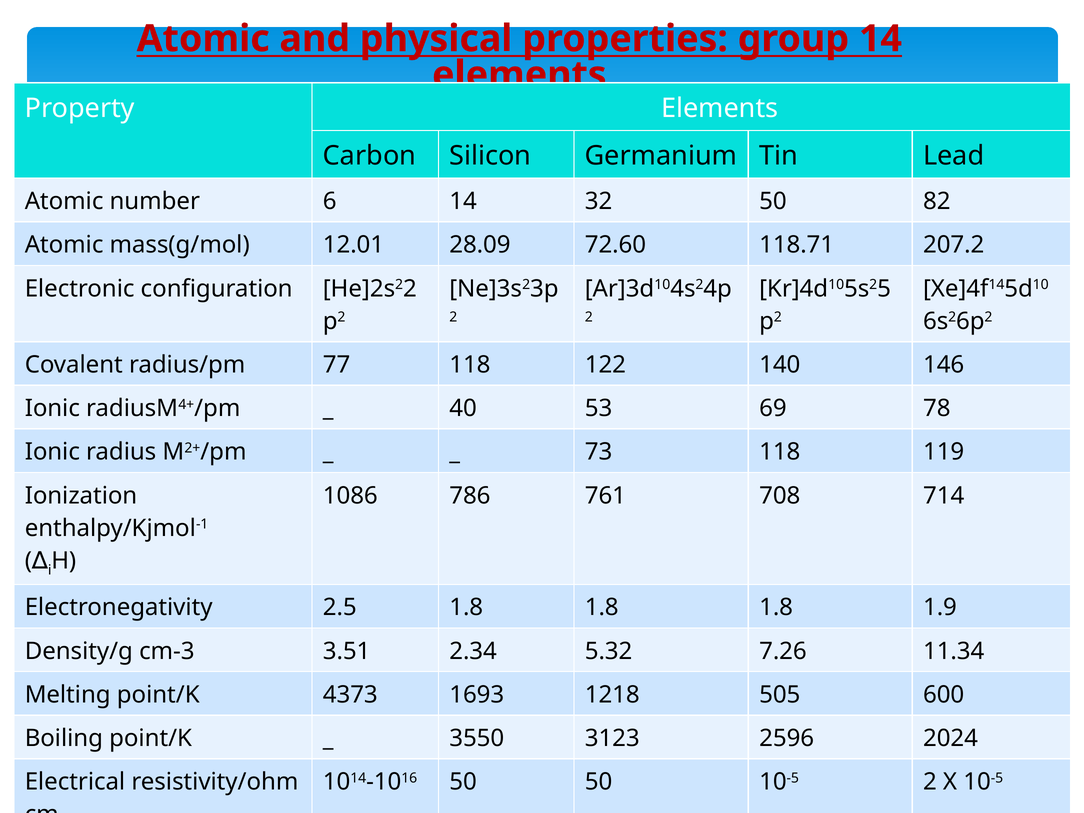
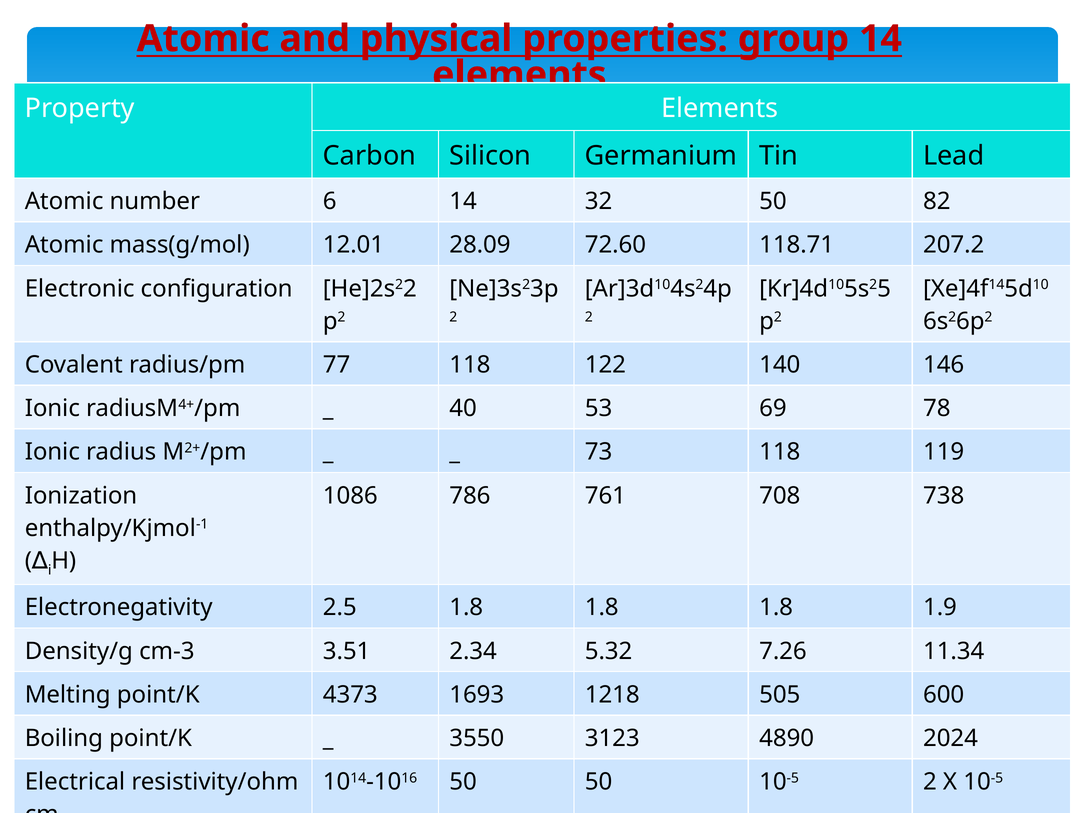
714: 714 -> 738
2596: 2596 -> 4890
